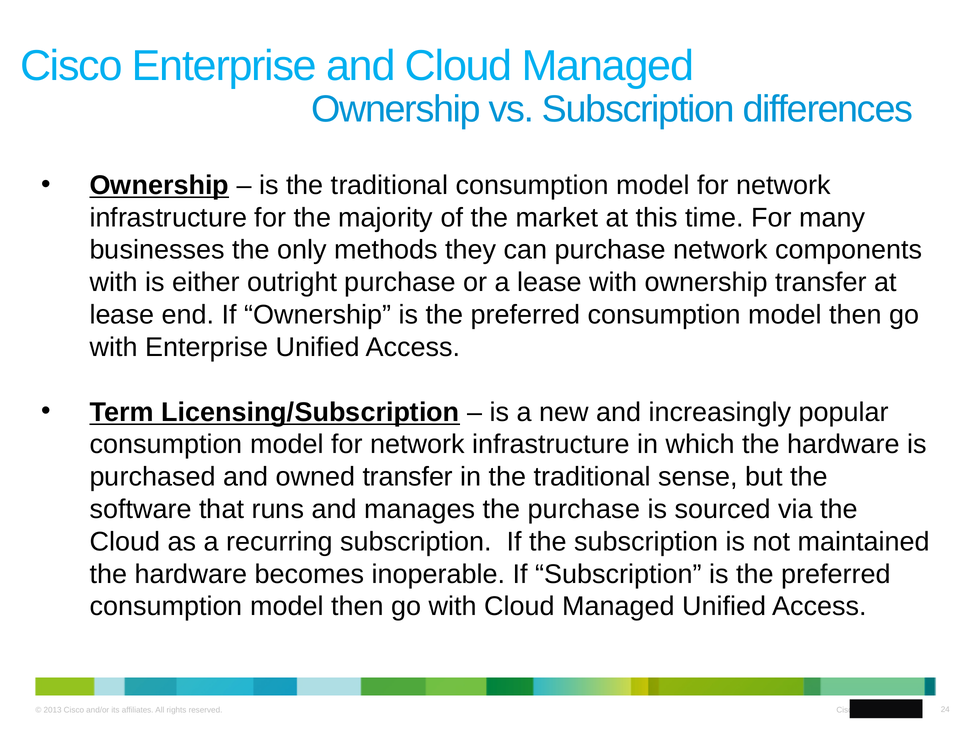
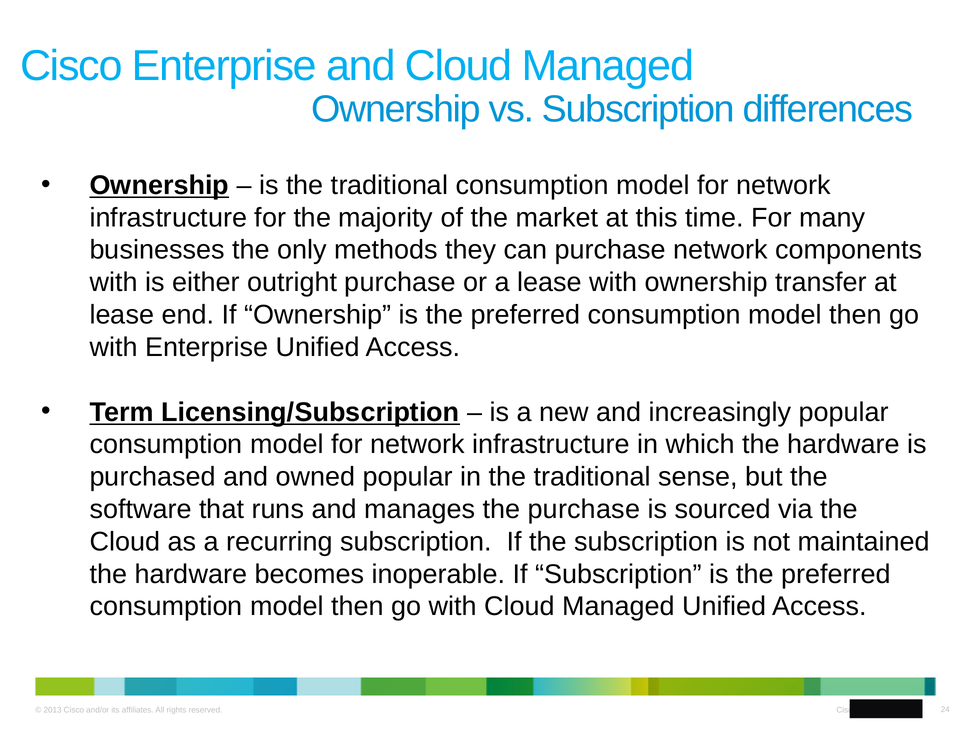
owned transfer: transfer -> popular
